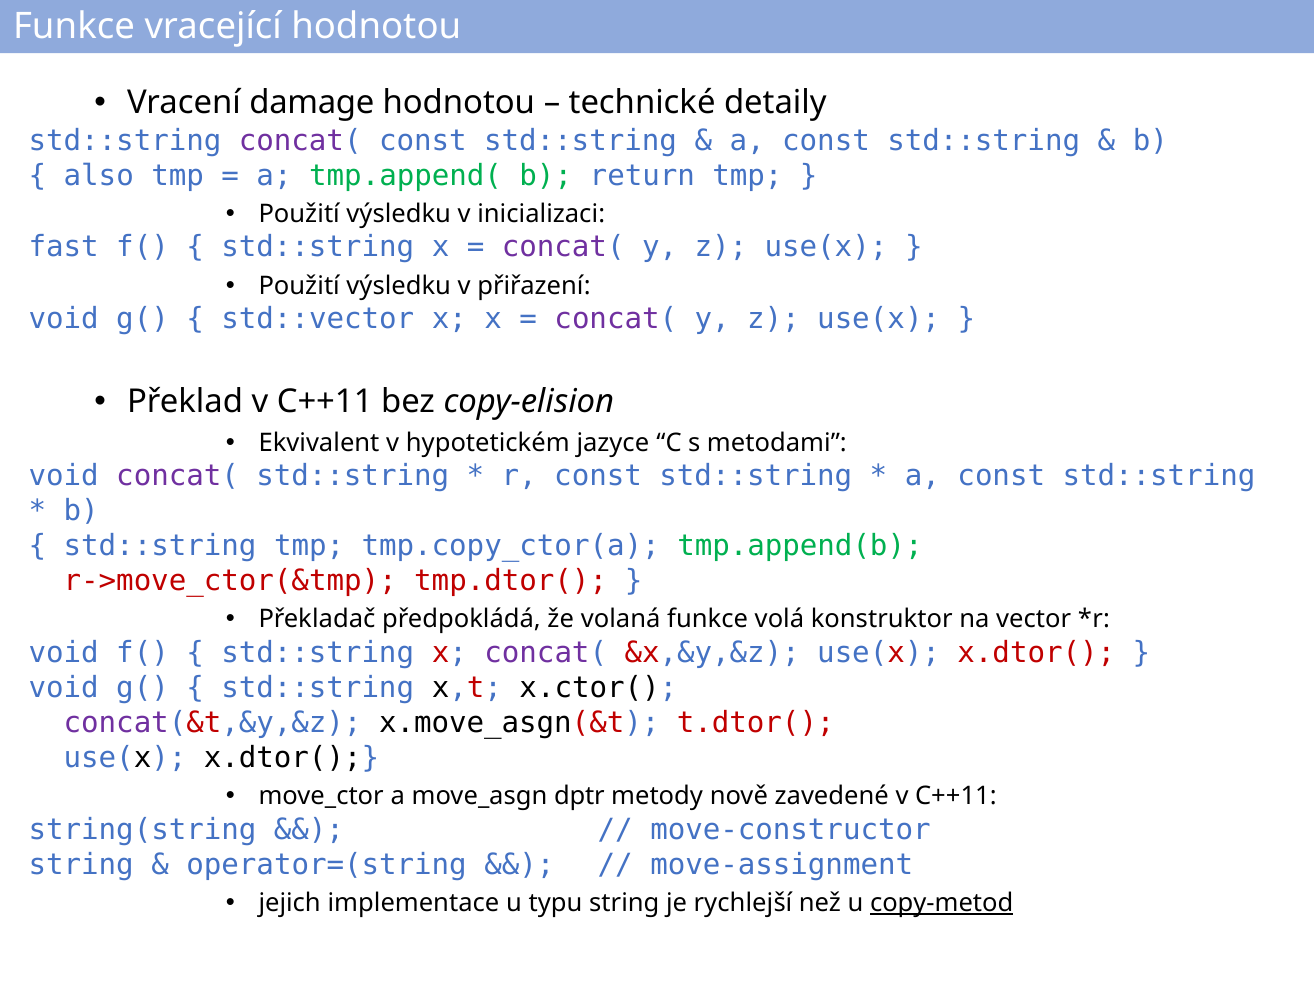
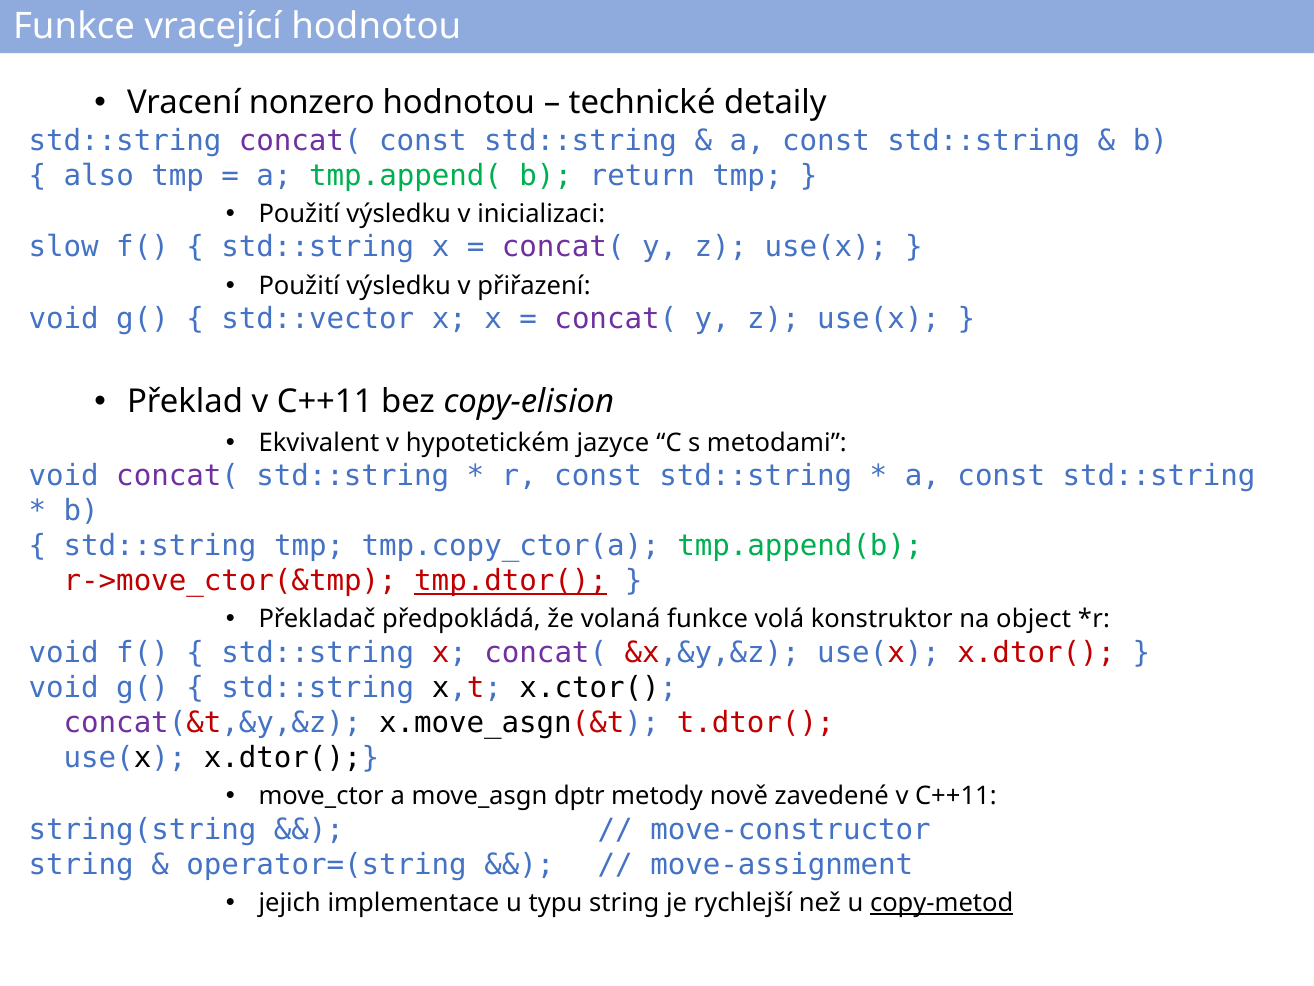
damage: damage -> nonzero
fast: fast -> slow
tmp.dtor( underline: none -> present
vector: vector -> object
